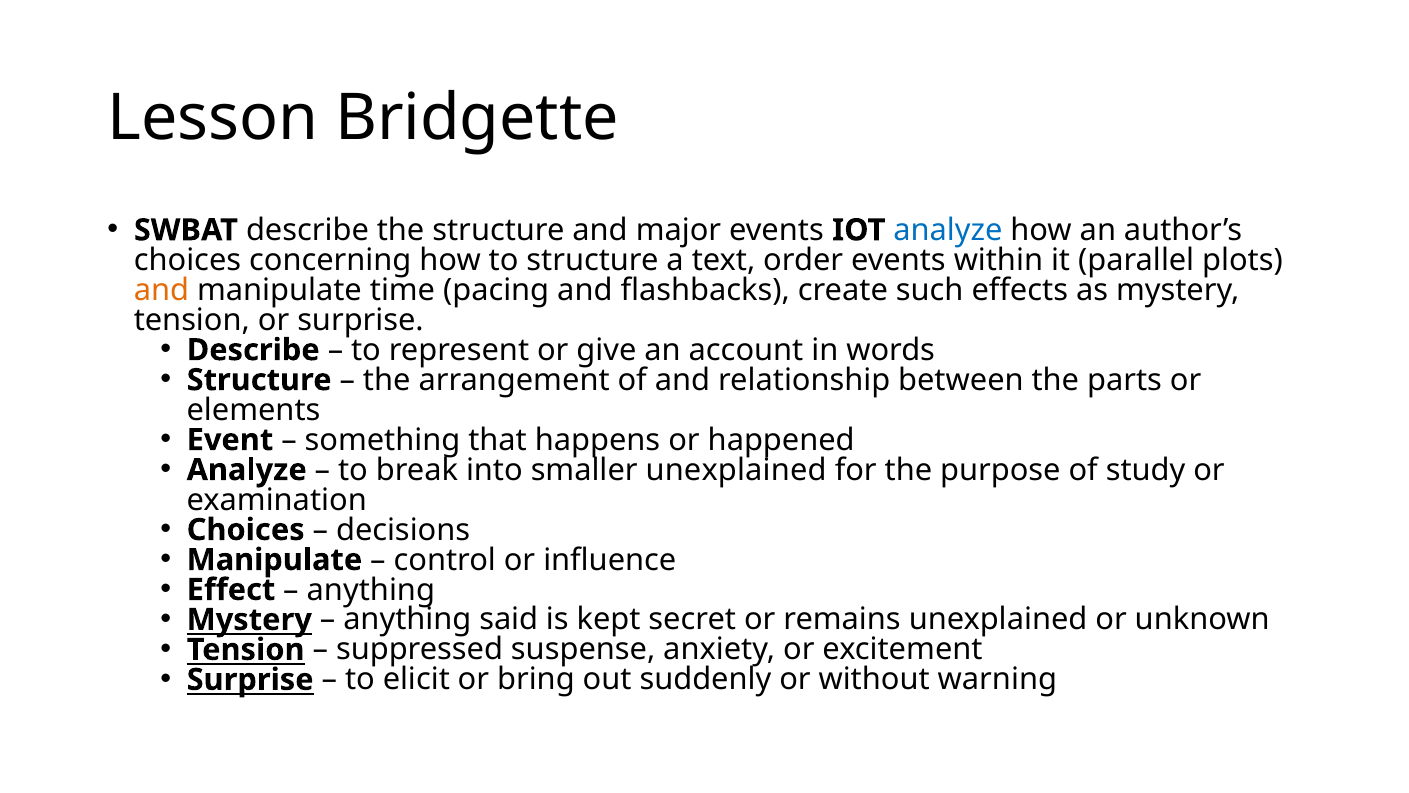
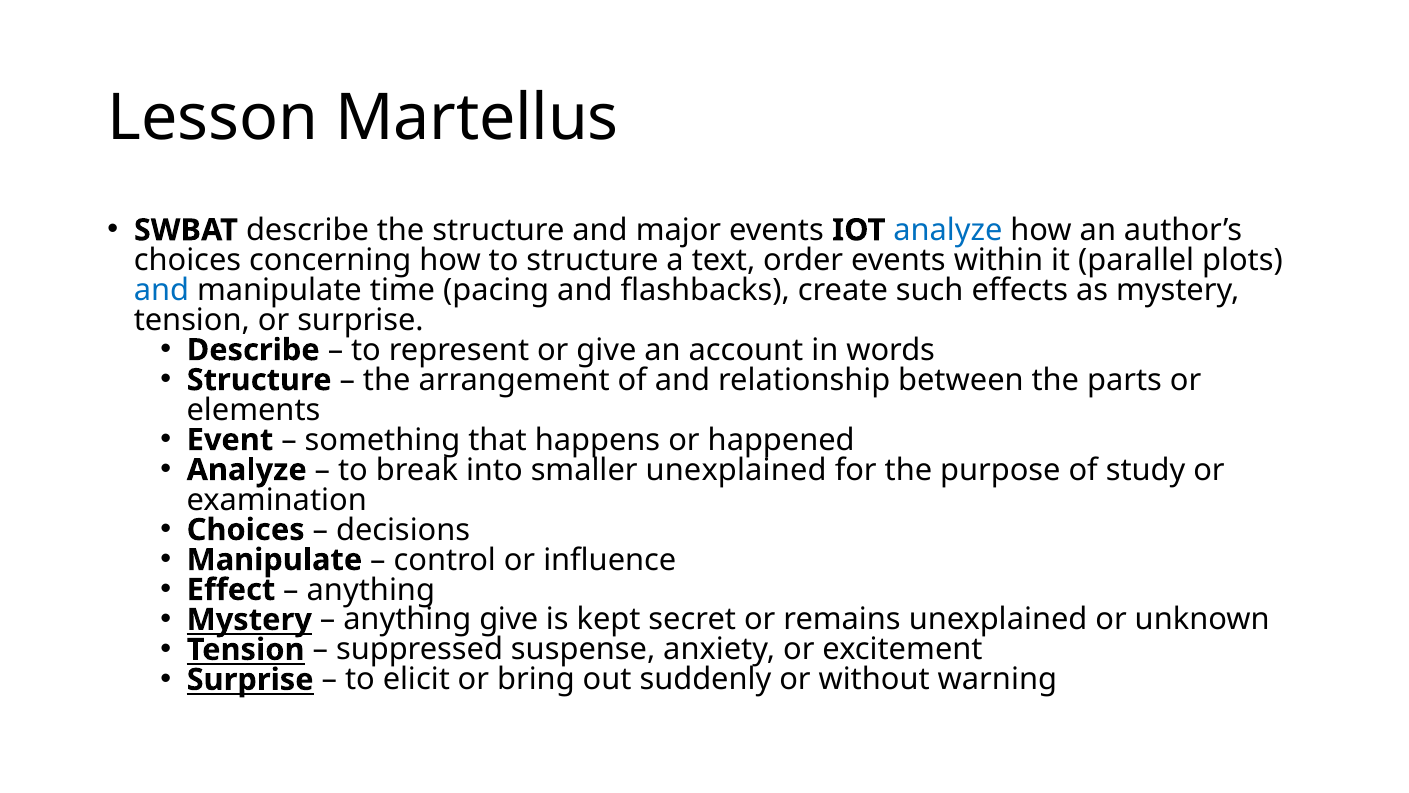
Bridgette: Bridgette -> Martellus
and at (161, 290) colour: orange -> blue
anything said: said -> give
